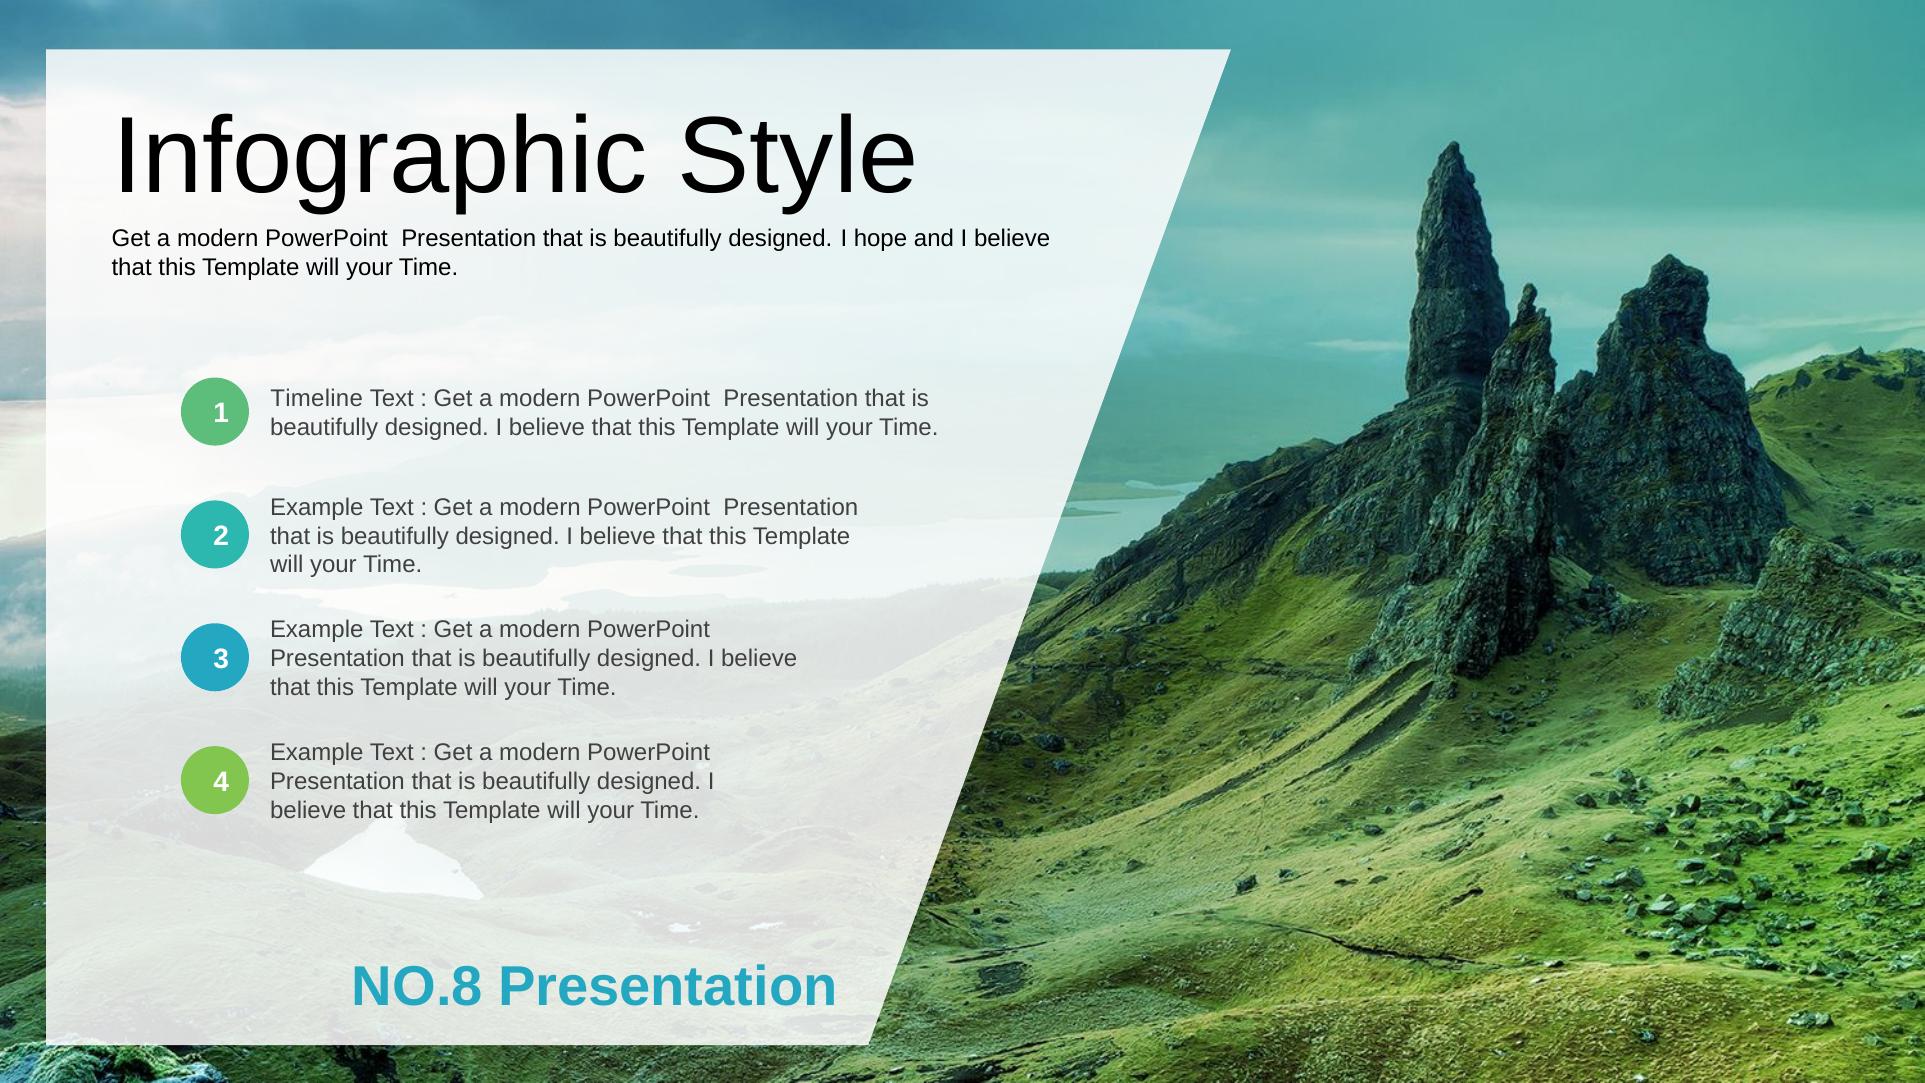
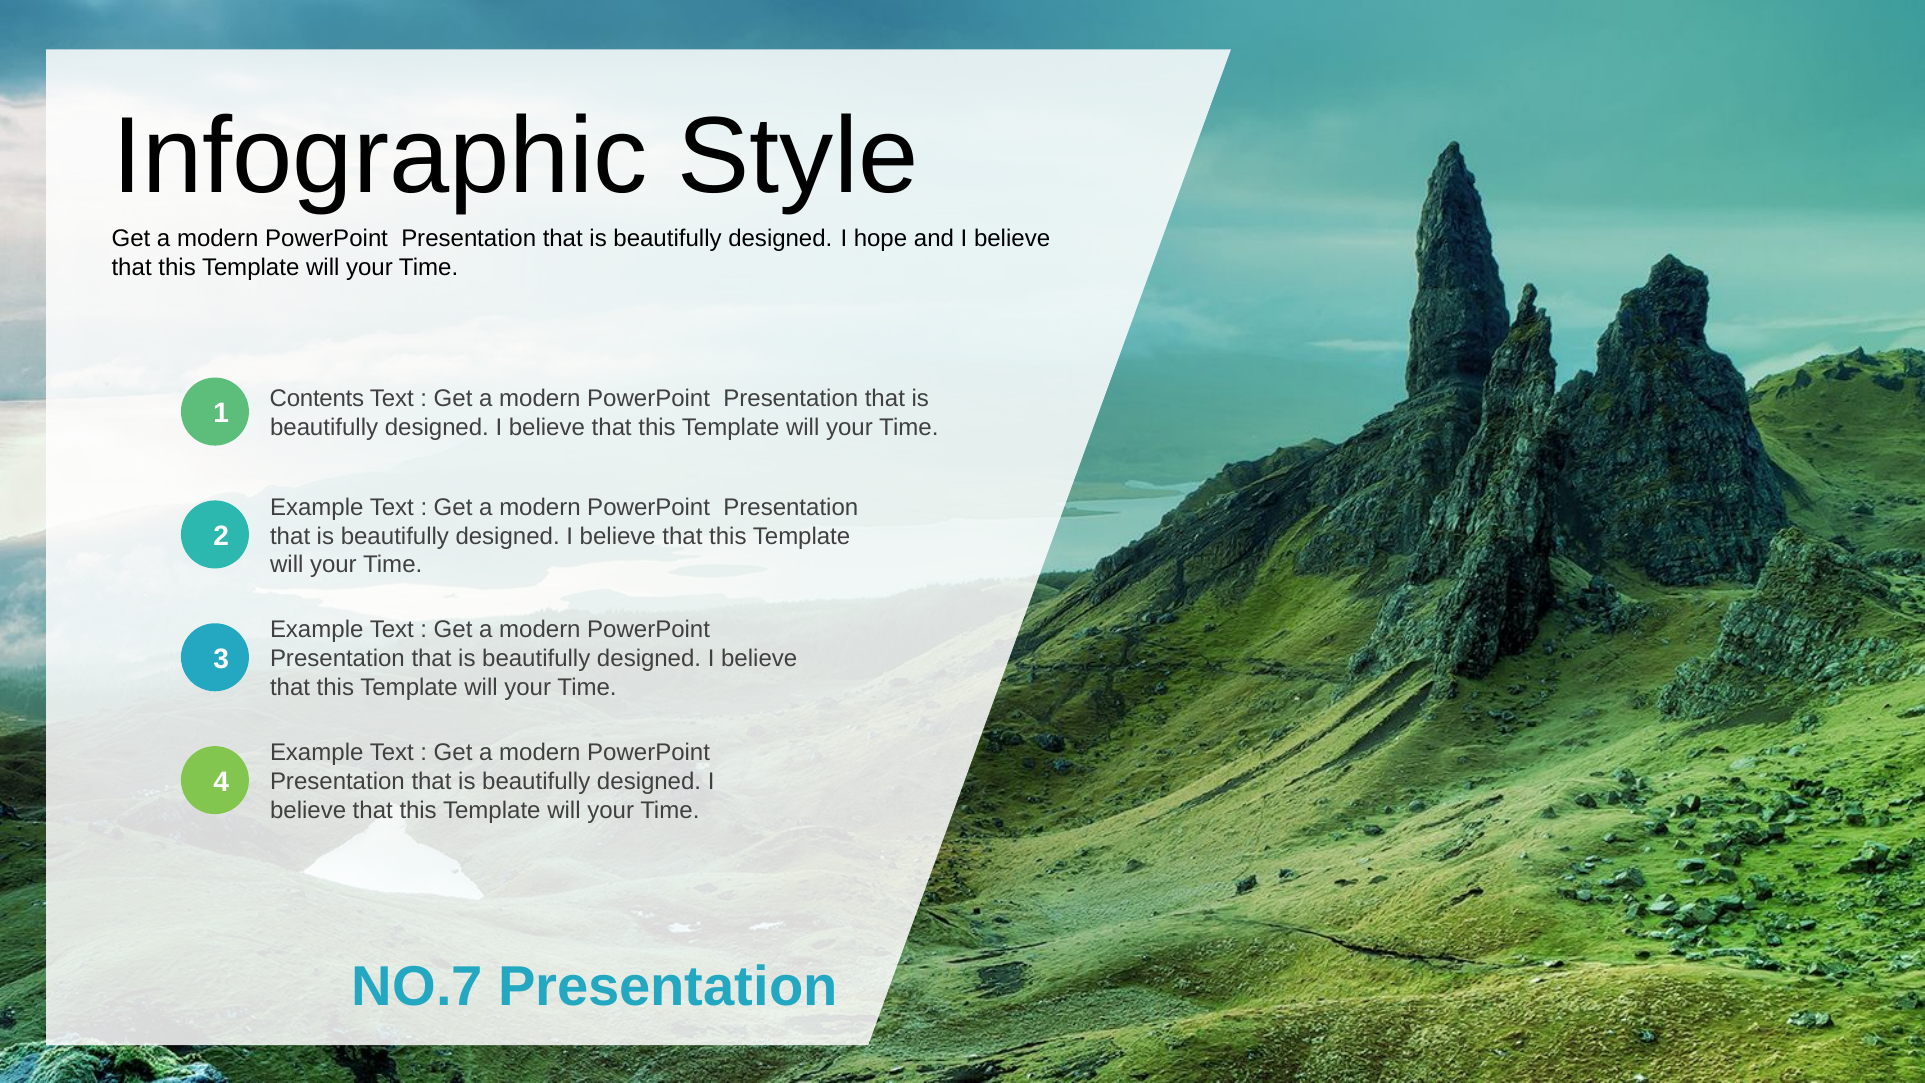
Timeline: Timeline -> Contents
NO.8: NO.8 -> NO.7
